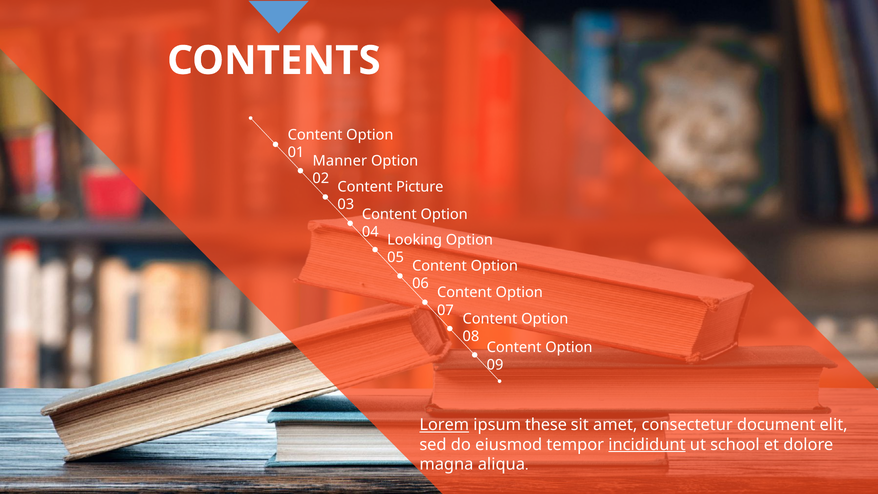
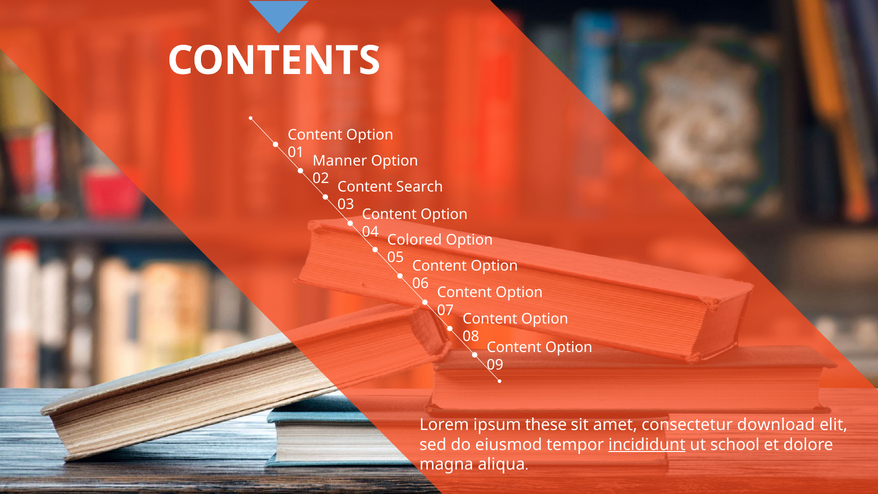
Picture: Picture -> Search
Looking: Looking -> Colored
Lorem underline: present -> none
document: document -> download
